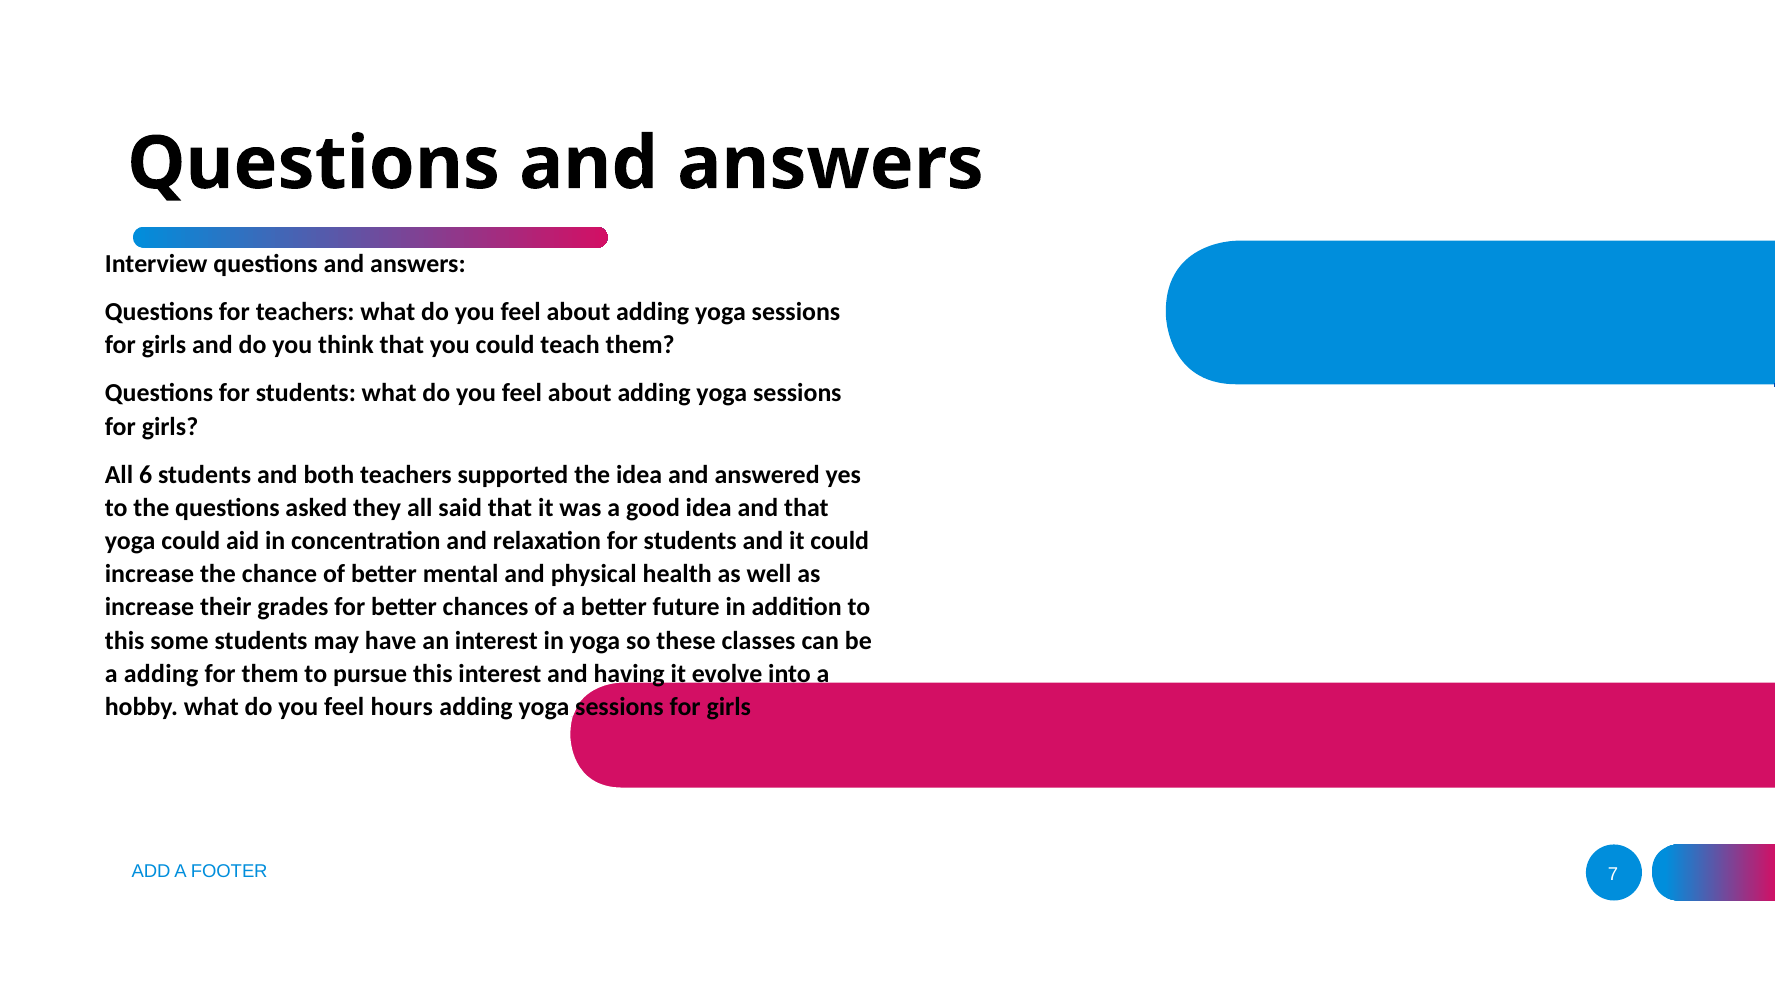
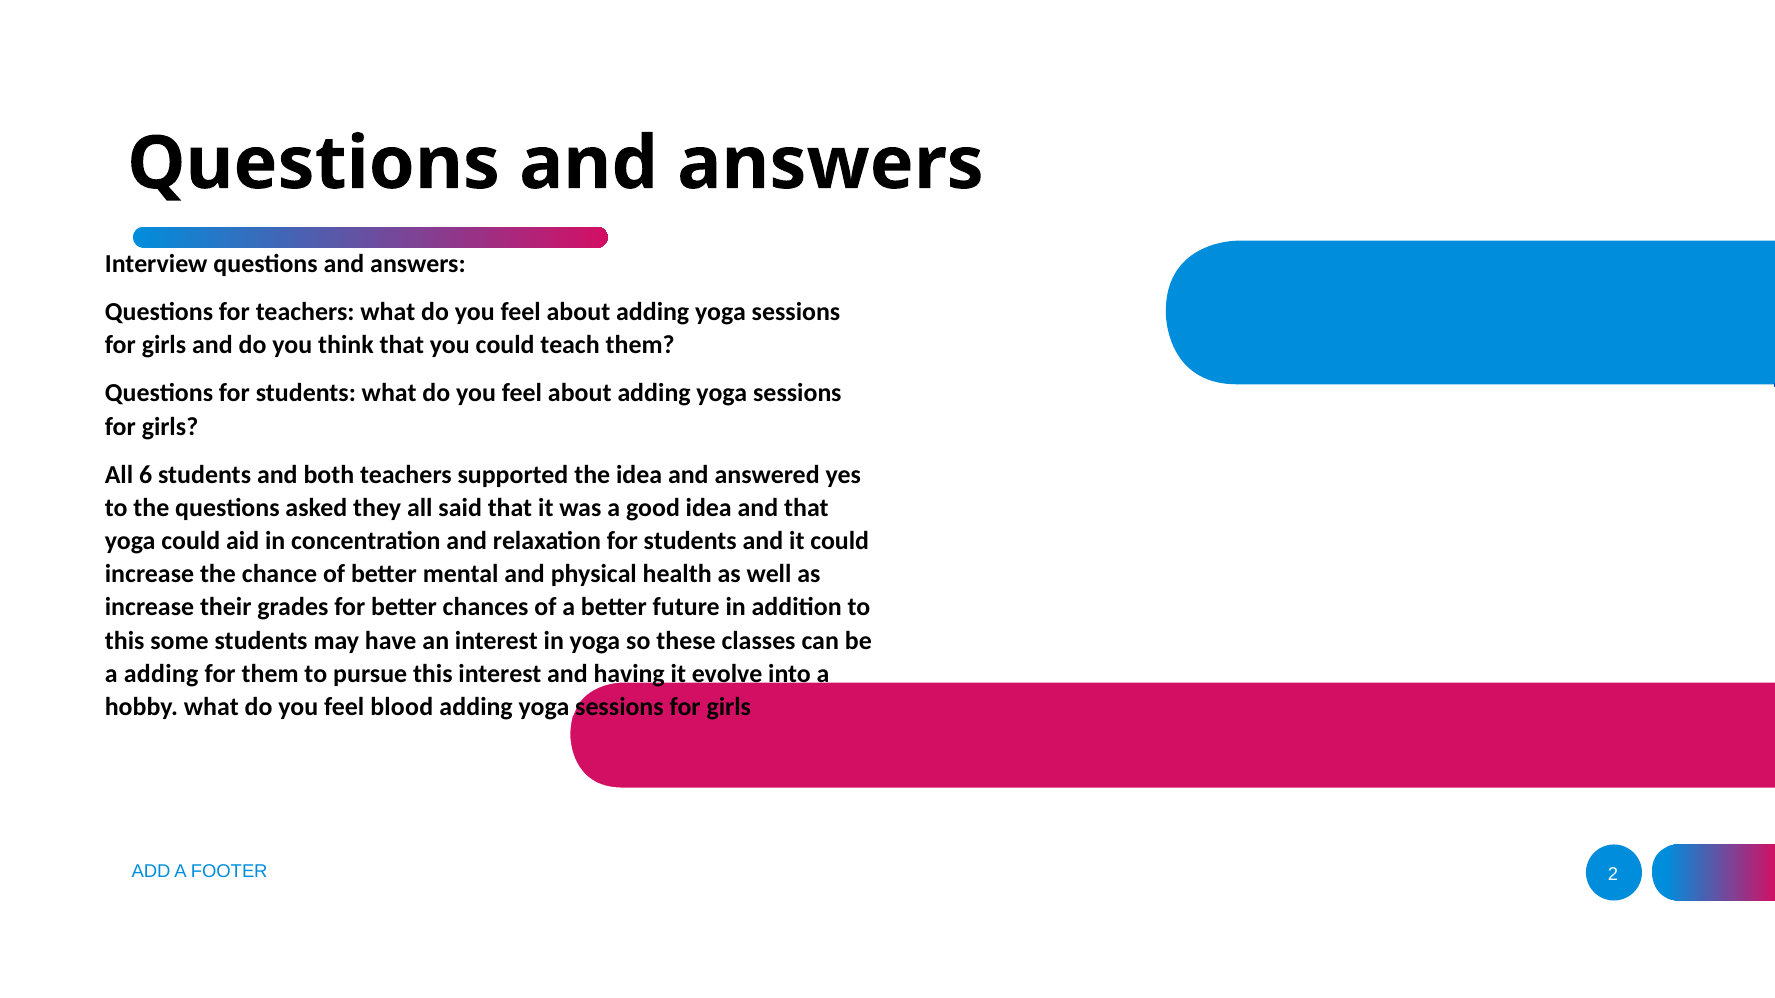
hours: hours -> blood
7: 7 -> 2
